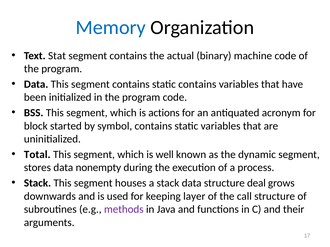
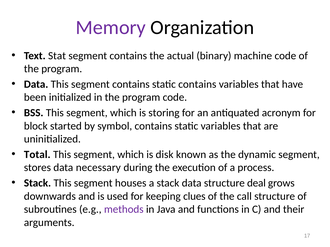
Memory colour: blue -> purple
actions: actions -> storing
well: well -> disk
nonempty: nonempty -> necessary
layer: layer -> clues
